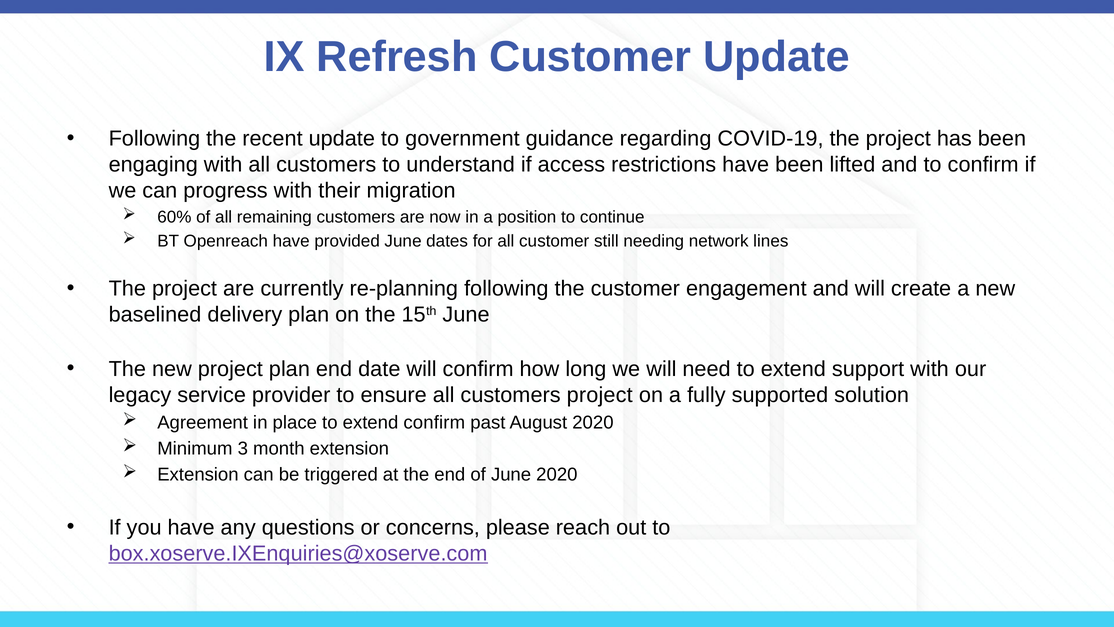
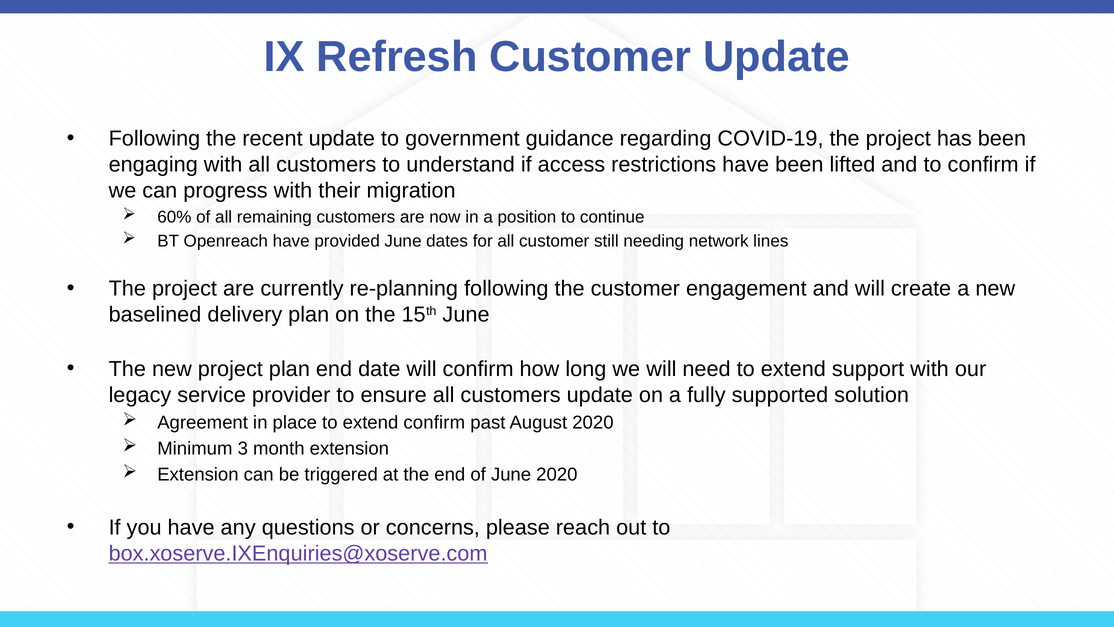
customers project: project -> update
